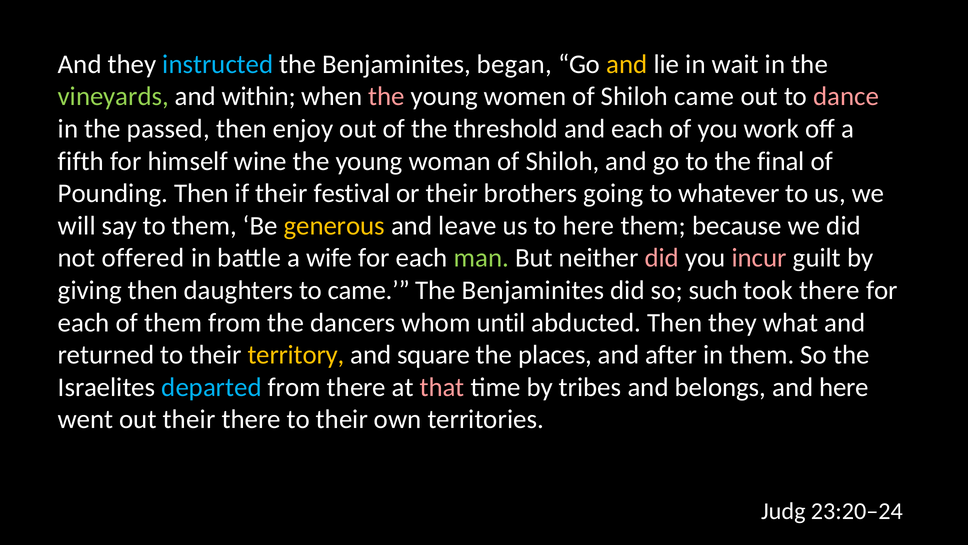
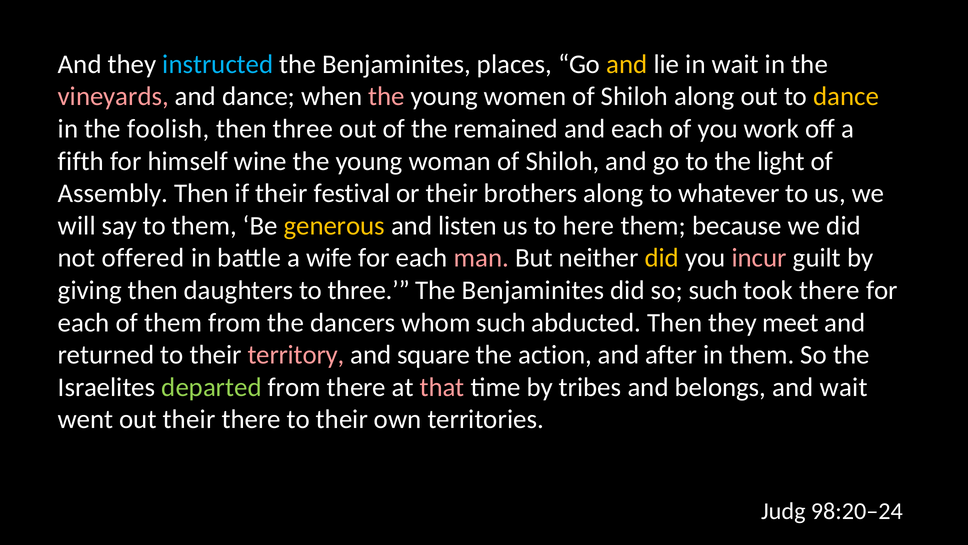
began: began -> places
vineyards colour: light green -> pink
and within: within -> dance
Shiloh came: came -> along
dance at (846, 96) colour: pink -> yellow
passed: passed -> foolish
then enjoy: enjoy -> three
threshold: threshold -> remained
final: final -> light
Pounding: Pounding -> Assembly
brothers going: going -> along
leave: leave -> listen
man colour: light green -> pink
did at (662, 258) colour: pink -> yellow
to came: came -> three
whom until: until -> such
what: what -> meet
territory colour: yellow -> pink
places: places -> action
departed colour: light blue -> light green
and here: here -> wait
23:20–24: 23:20–24 -> 98:20–24
